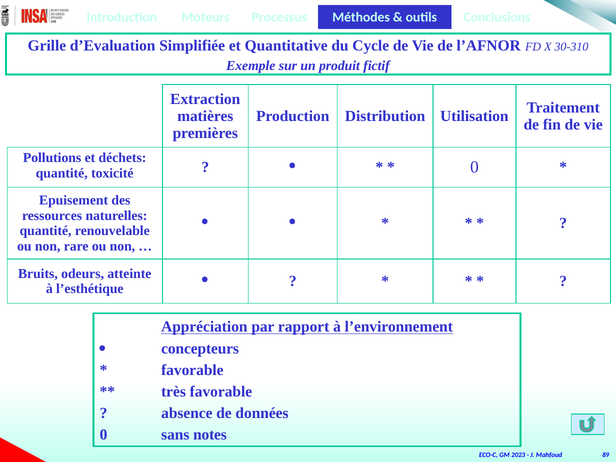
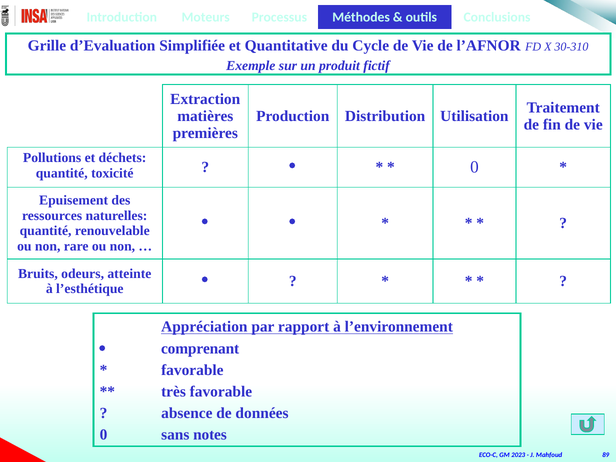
concepteurs: concepteurs -> comprenant
